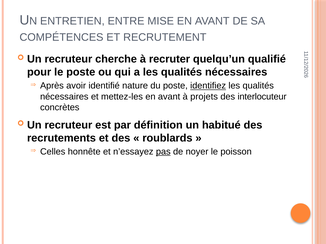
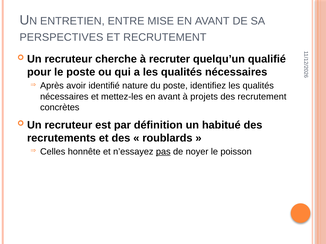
COMPÉTENCES: COMPÉTENCES -> PERSPECTIVES
identifiez underline: present -> none
des interlocuteur: interlocuteur -> recrutement
